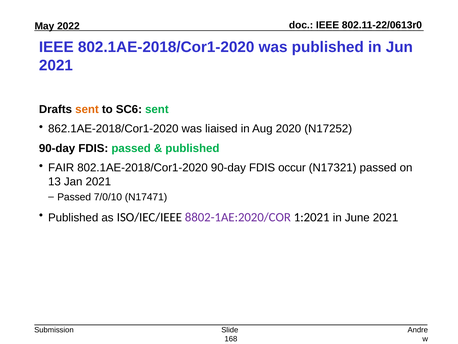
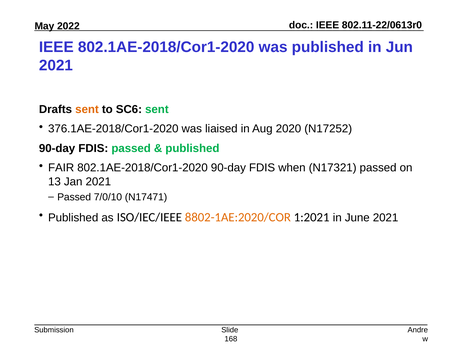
862.1AE-2018/Cor1-2020: 862.1AE-2018/Cor1-2020 -> 376.1AE-2018/Cor1-2020
occur: occur -> when
8802-1AE:2020/COR colour: purple -> orange
